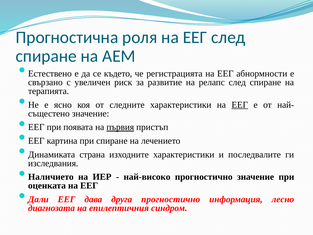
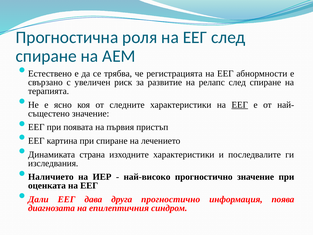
където: където -> трябва
първия underline: present -> none
лесно: лесно -> поява
